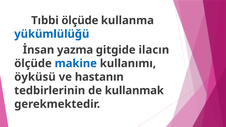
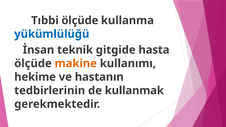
yazma: yazma -> teknik
ilacın: ilacın -> hasta
makine colour: blue -> orange
öyküsü: öyküsü -> hekime
